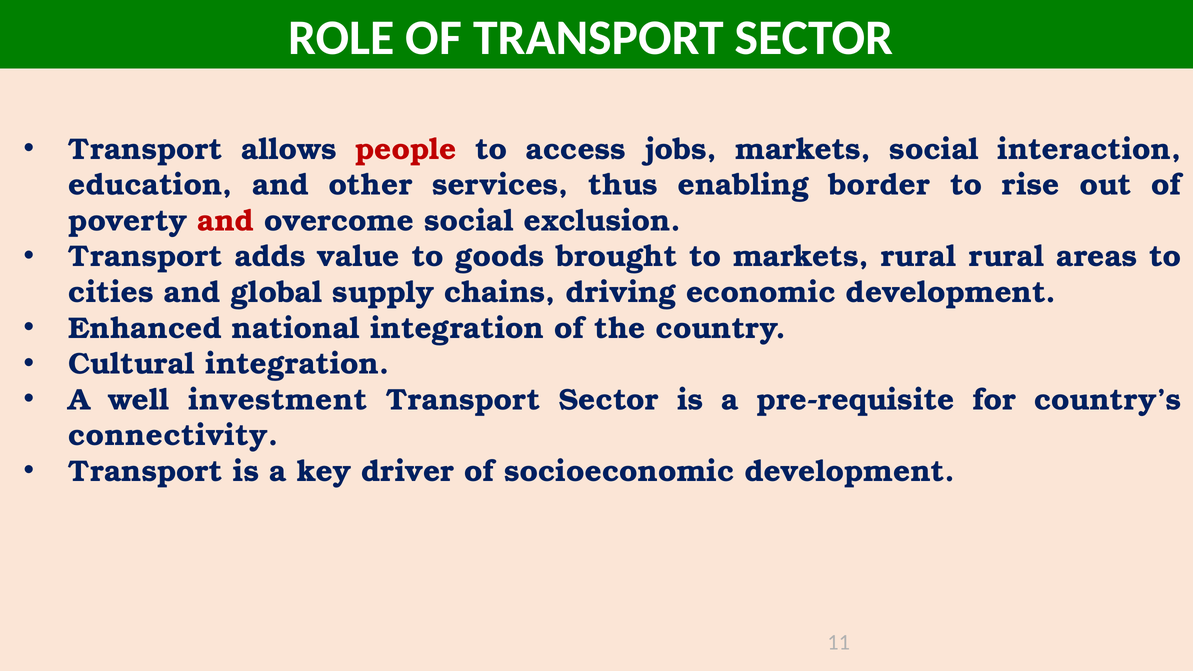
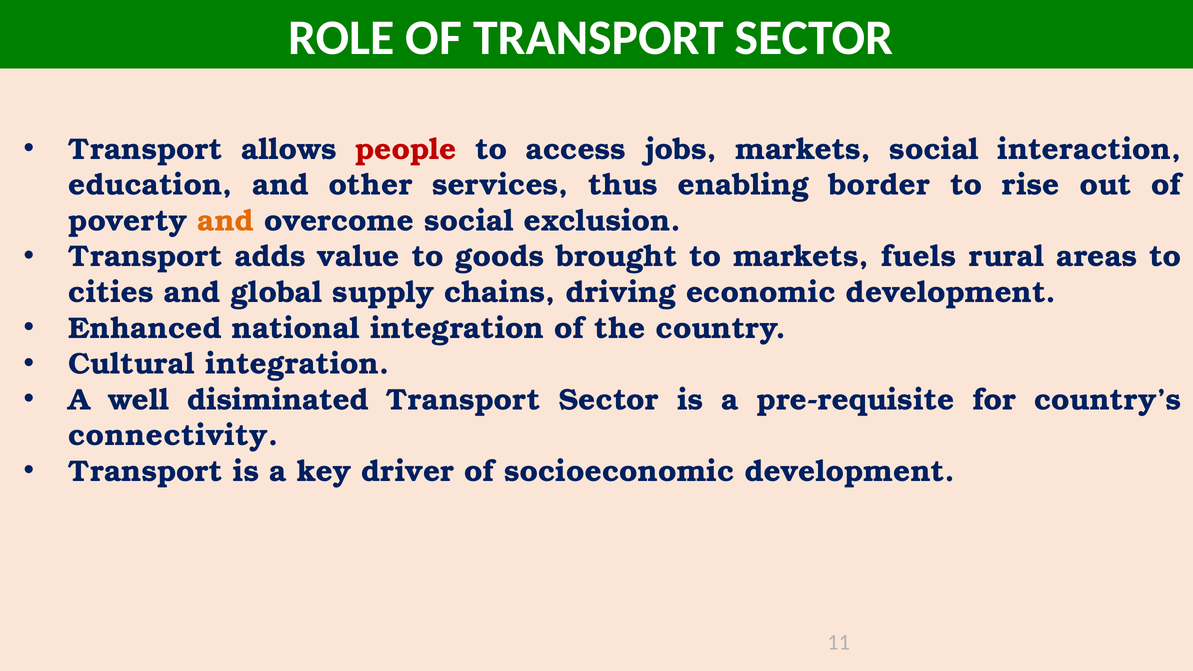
and at (226, 221) colour: red -> orange
markets rural: rural -> fuels
investment: investment -> disiminated
